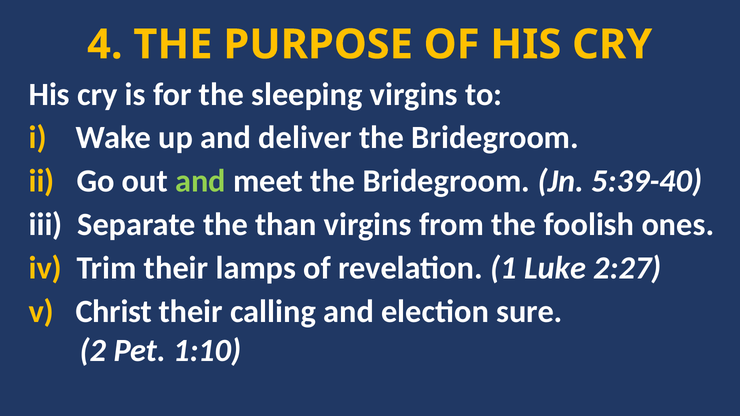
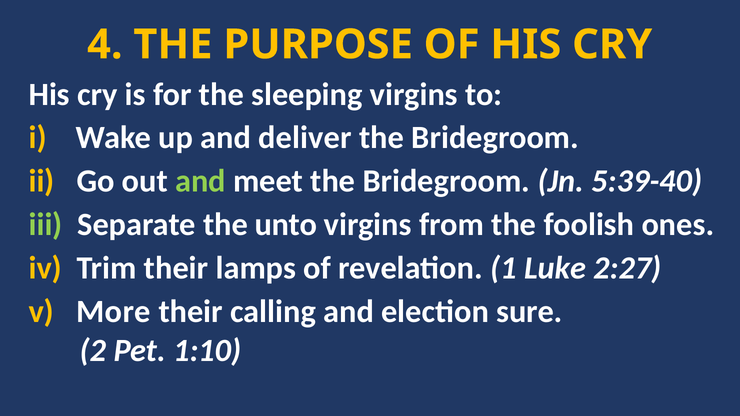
iii colour: white -> light green
than: than -> unto
Christ: Christ -> More
